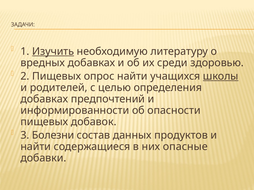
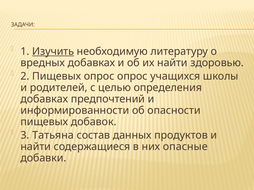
их среди: среди -> найти
опрос найти: найти -> опрос
школы underline: present -> none
Болезни: Болезни -> Татьяна
